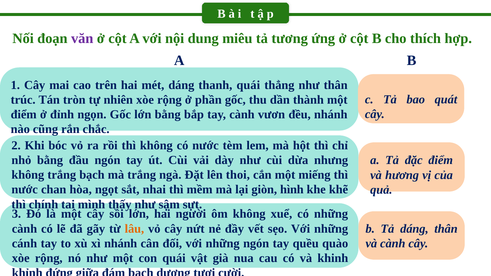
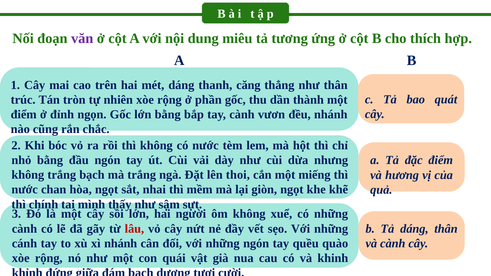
thanh quái: quái -> căng
giòn hình: hình -> ngọt
lâu colour: orange -> red
